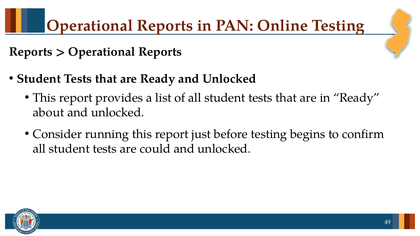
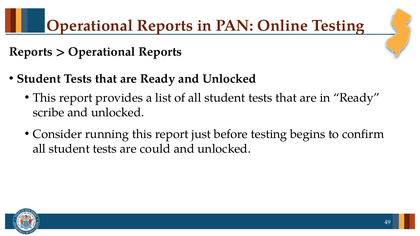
about: about -> scribe
